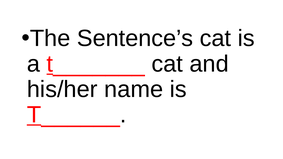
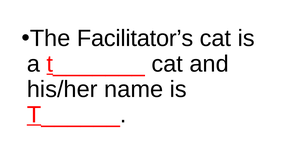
Sentence’s: Sentence’s -> Facilitator’s
